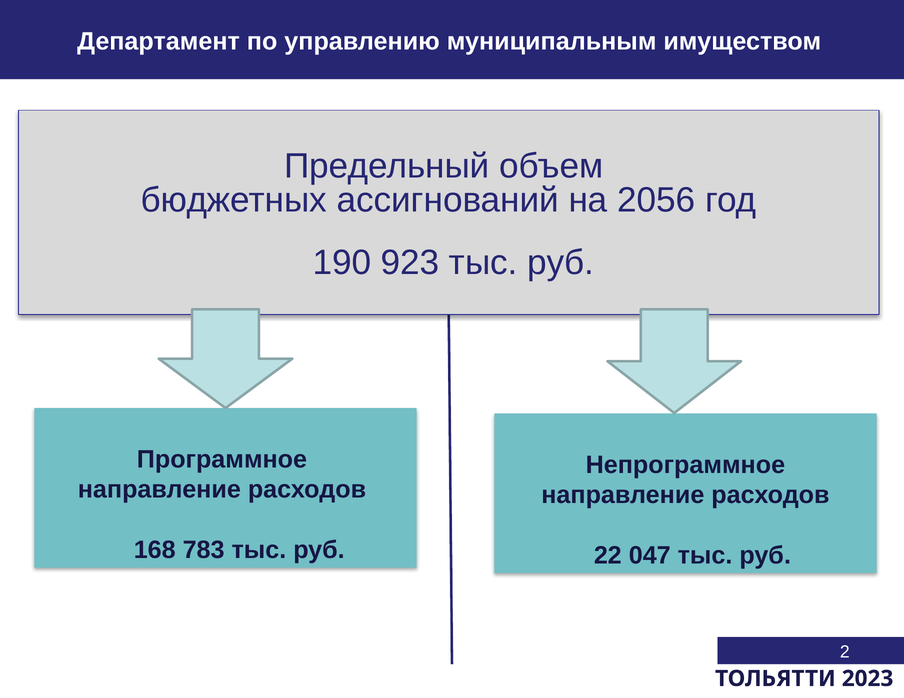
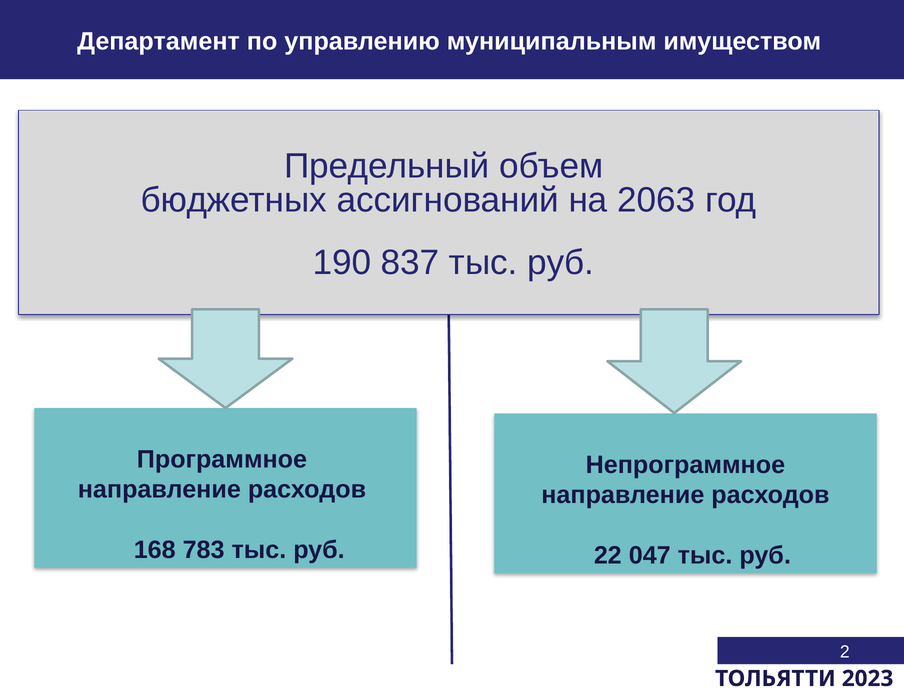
2056: 2056 -> 2063
923: 923 -> 837
